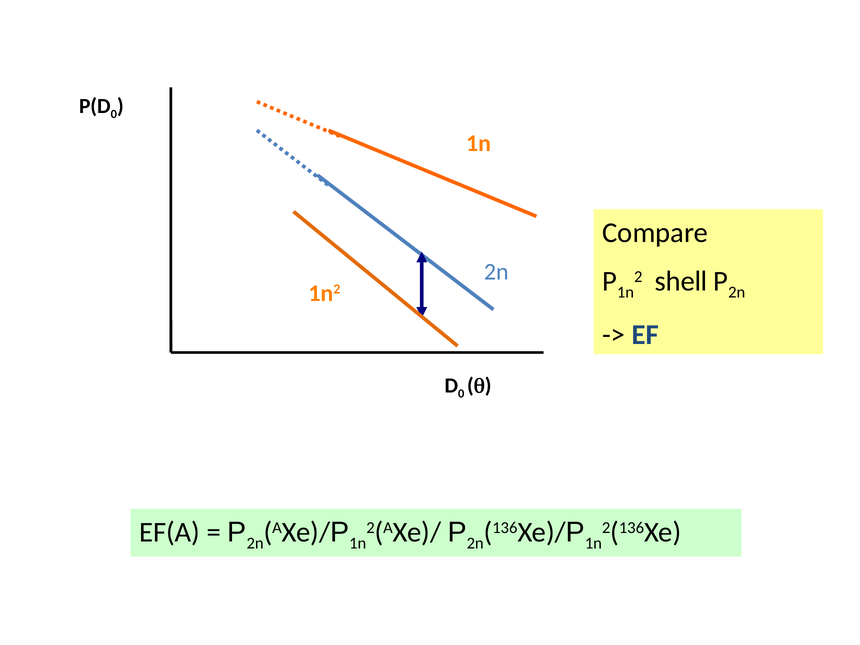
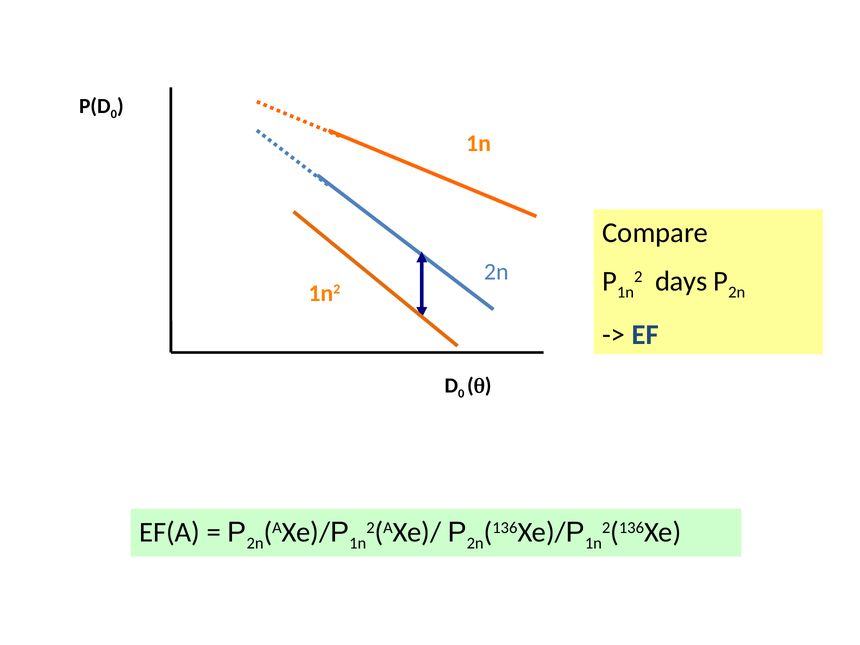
shell: shell -> days
